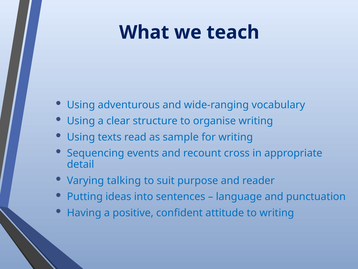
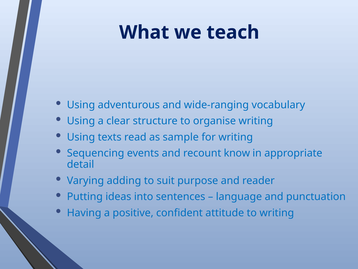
cross: cross -> know
talking: talking -> adding
